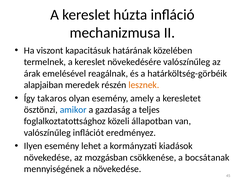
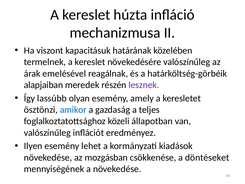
lesznek colour: orange -> purple
takaros: takaros -> lassúbb
bocsátanak: bocsátanak -> döntéseket
